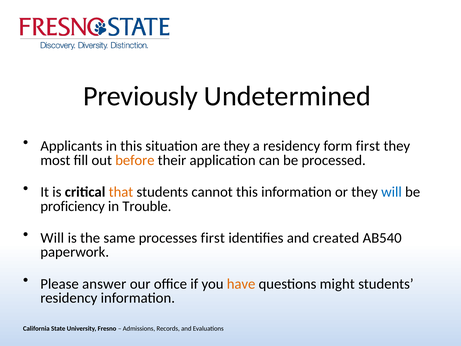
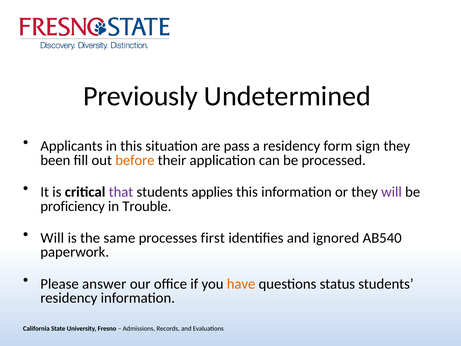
are they: they -> pass
form first: first -> sign
most: most -> been
that colour: orange -> purple
cannot: cannot -> applies
will at (391, 192) colour: blue -> purple
created: created -> ignored
might: might -> status
